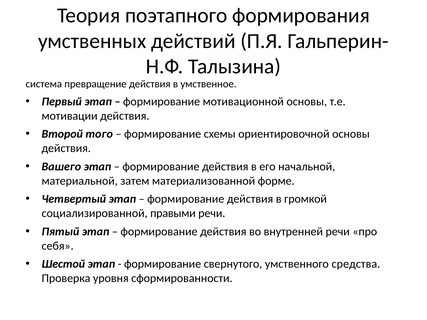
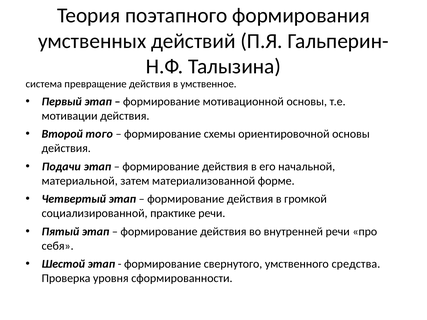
Вашего: Вашего -> Подачи
правыми: правыми -> практике
